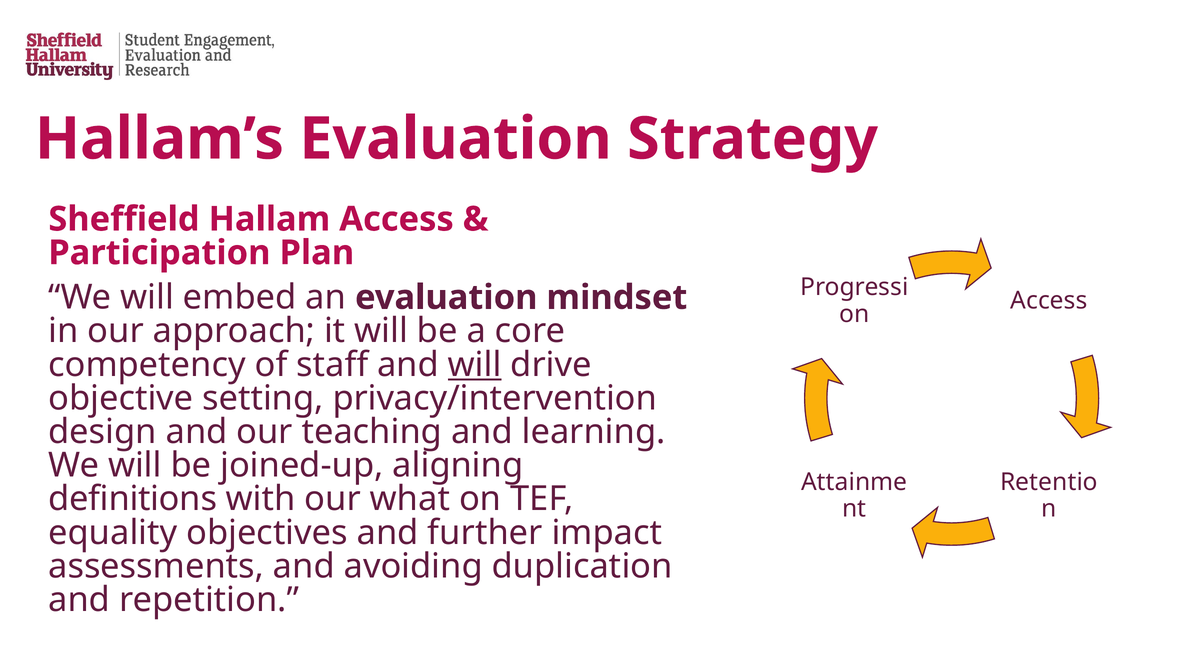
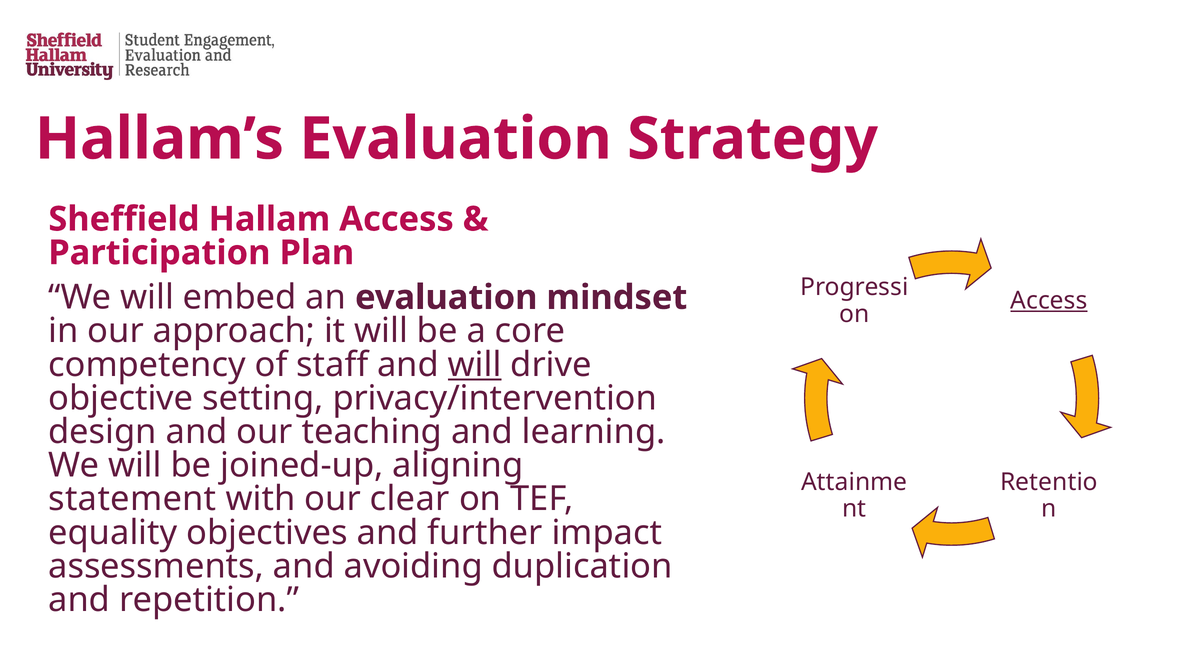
Access at (1049, 300) underline: none -> present
definitions: definitions -> statement
what: what -> clear
